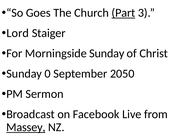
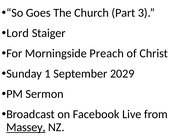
Part underline: present -> none
Morningside Sunday: Sunday -> Preach
0: 0 -> 1
2050: 2050 -> 2029
